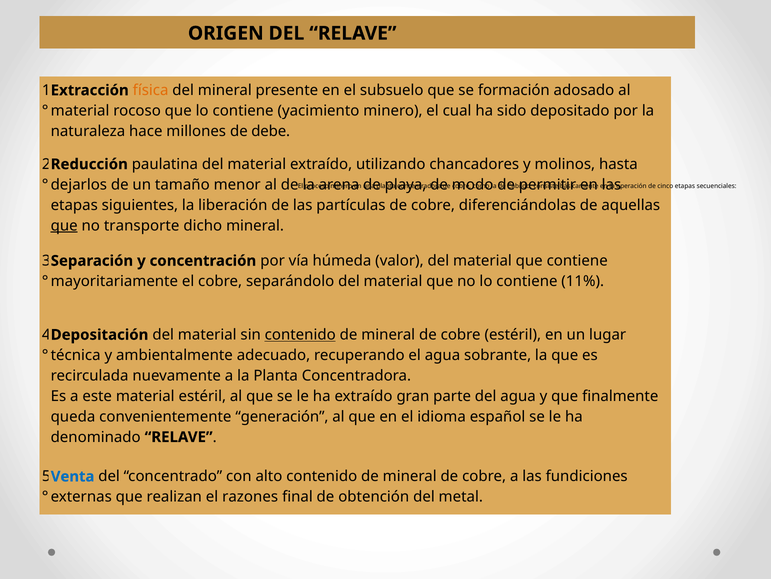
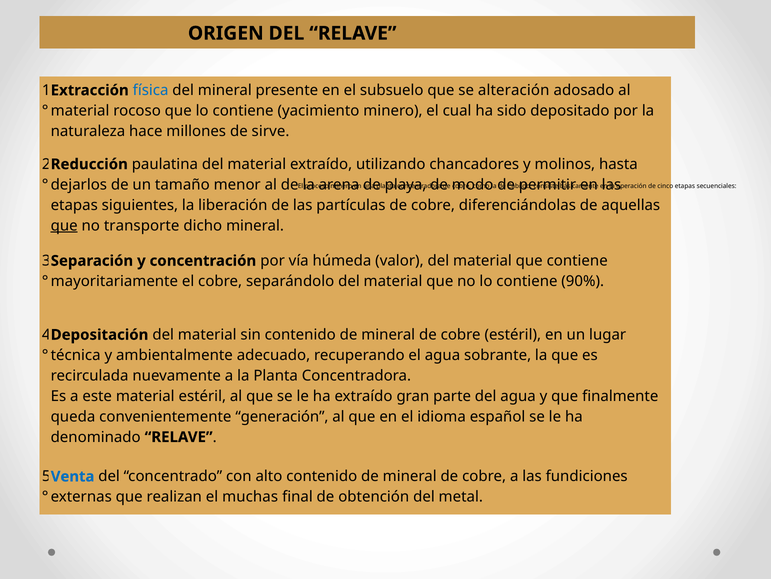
física colour: orange -> blue
formación: formación -> alteración
debe: debe -> sirve
11%: 11% -> 90%
contenido at (300, 334) underline: present -> none
razones: razones -> muchas
